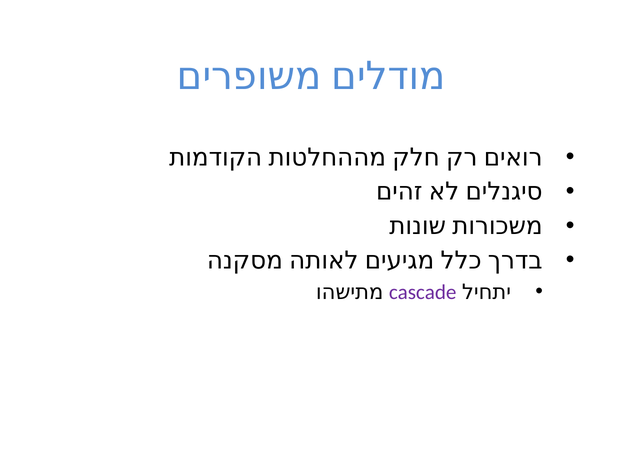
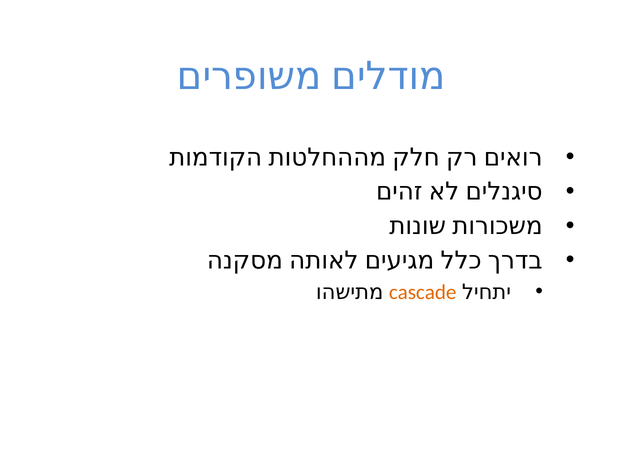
cascade colour: purple -> orange
